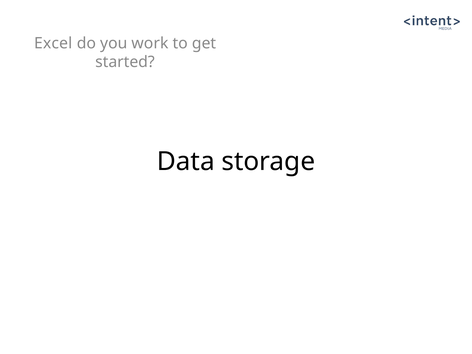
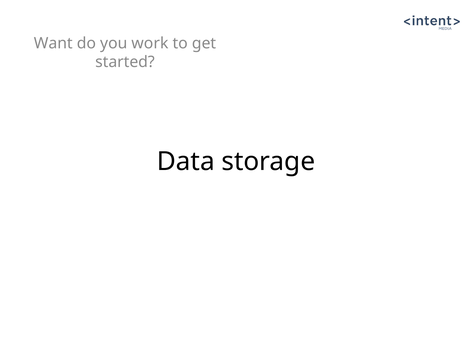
Excel: Excel -> Want
